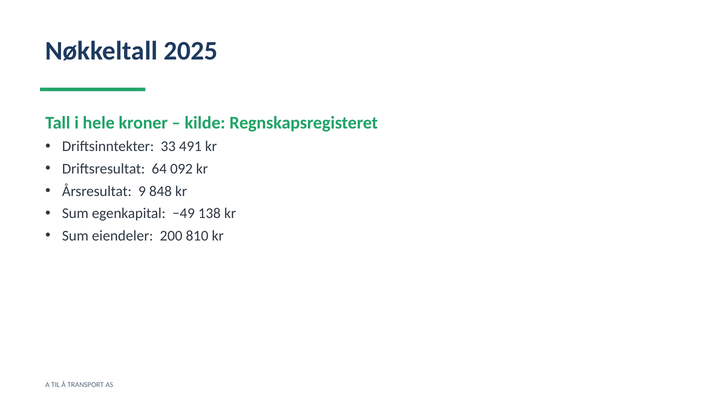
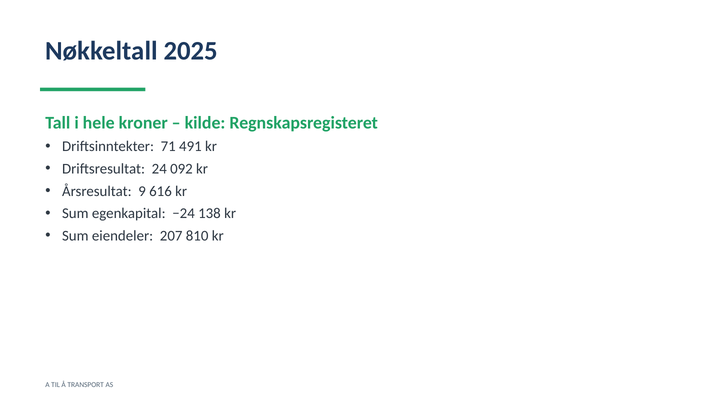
33: 33 -> 71
64: 64 -> 24
848: 848 -> 616
−49: −49 -> −24
200: 200 -> 207
